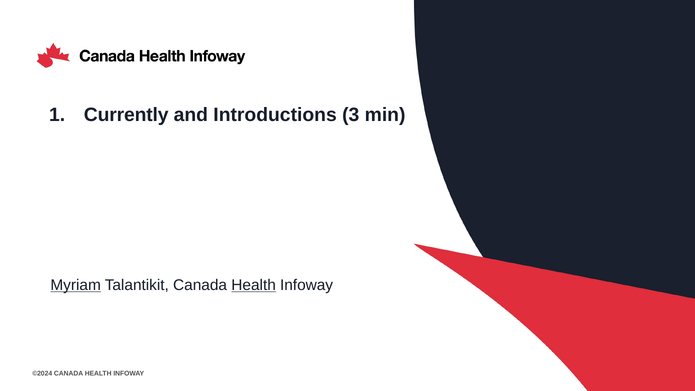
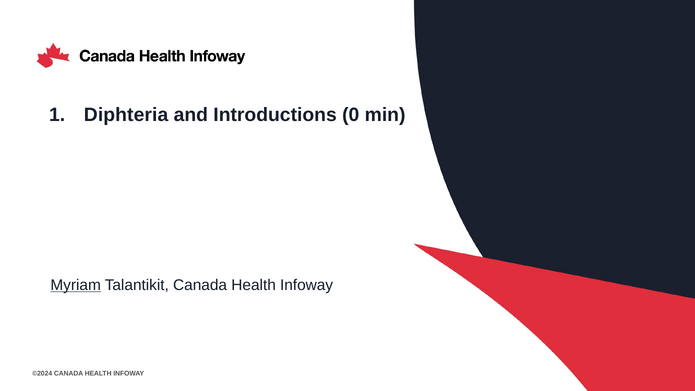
Currently: Currently -> Diphteria
3: 3 -> 0
Health at (254, 285) underline: present -> none
